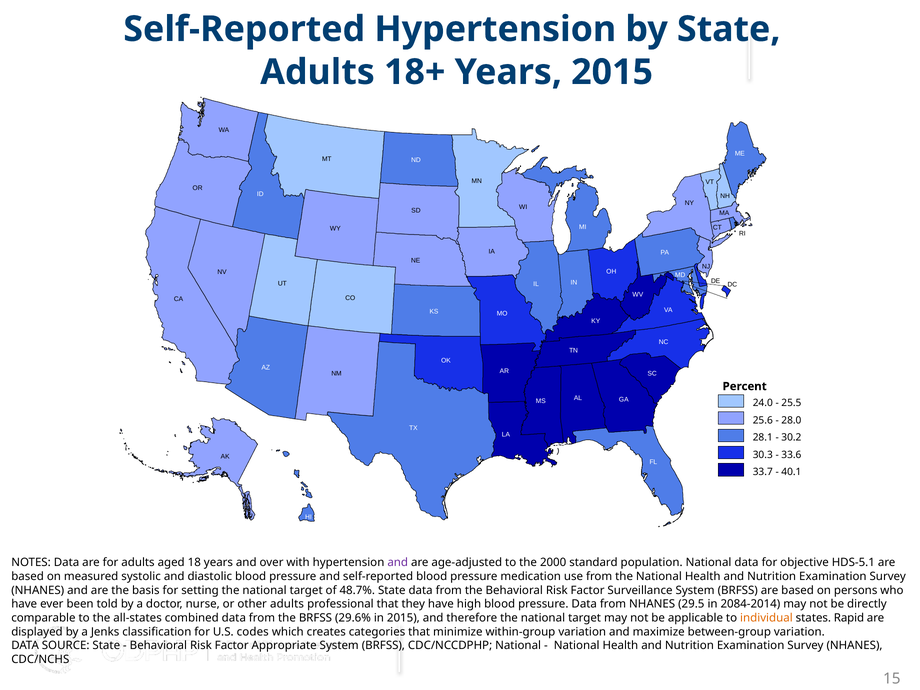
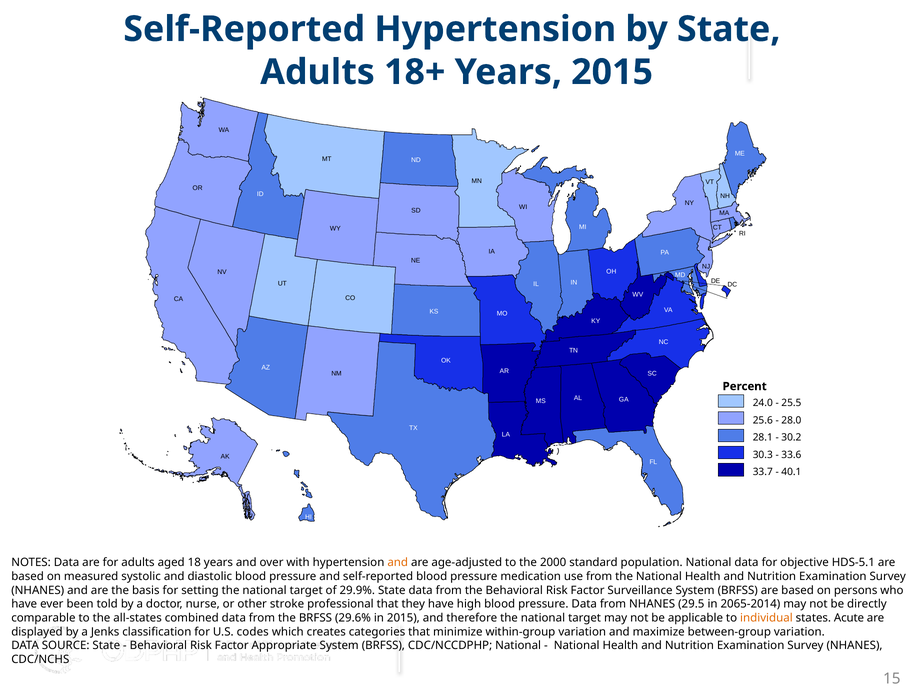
and at (398, 563) colour: purple -> orange
48.7%: 48.7% -> 29.9%
other adults: adults -> stroke
2084-2014: 2084-2014 -> 2065-2014
Rapid: Rapid -> Acute
